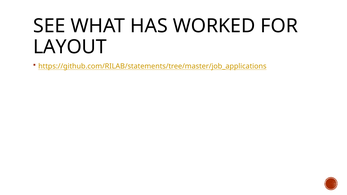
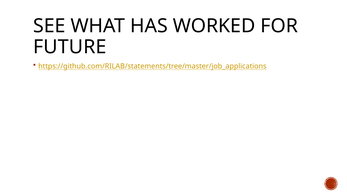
LAYOUT: LAYOUT -> FUTURE
